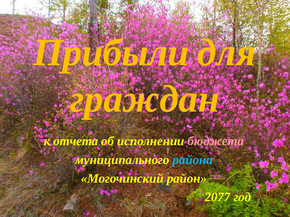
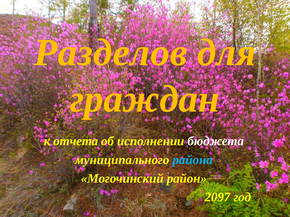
Прибыли: Прибыли -> Разделов
бюджета colour: pink -> white
2077: 2077 -> 2097
